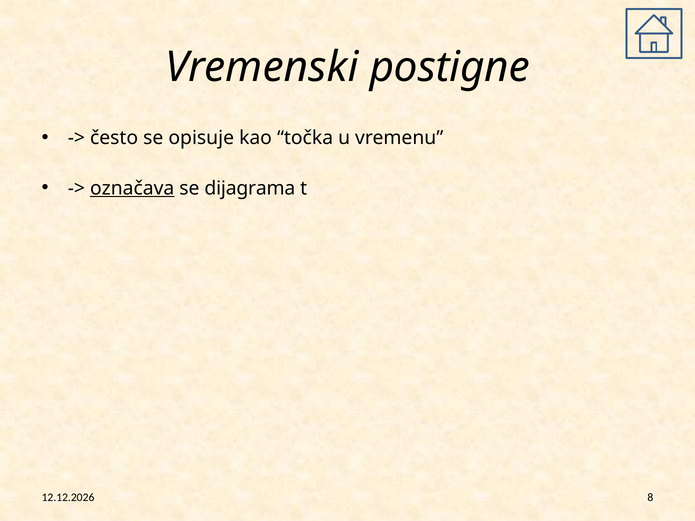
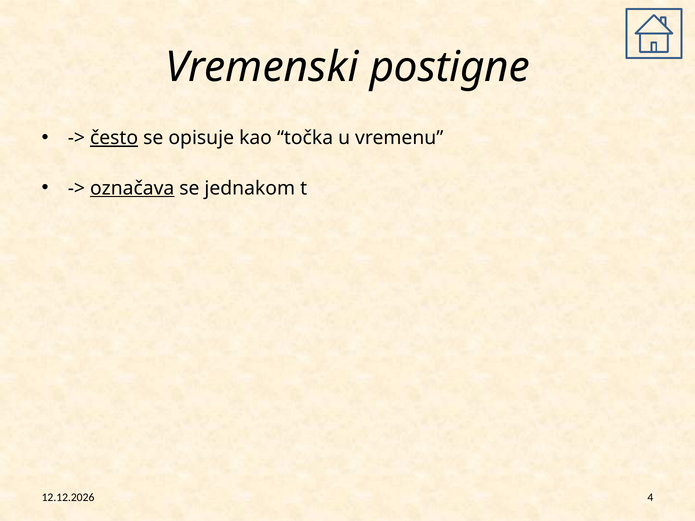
često underline: none -> present
dijagrama: dijagrama -> jednakom
8: 8 -> 4
